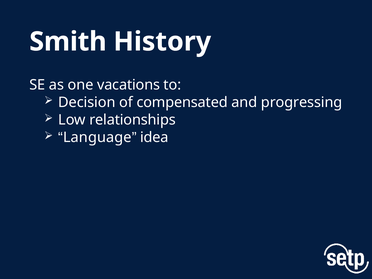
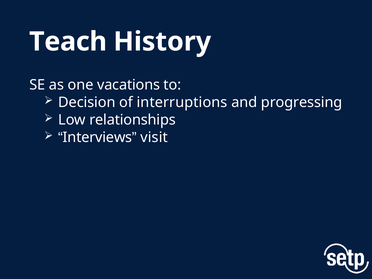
Smith: Smith -> Teach
compensated: compensated -> interruptions
Language: Language -> Interviews
idea: idea -> visit
